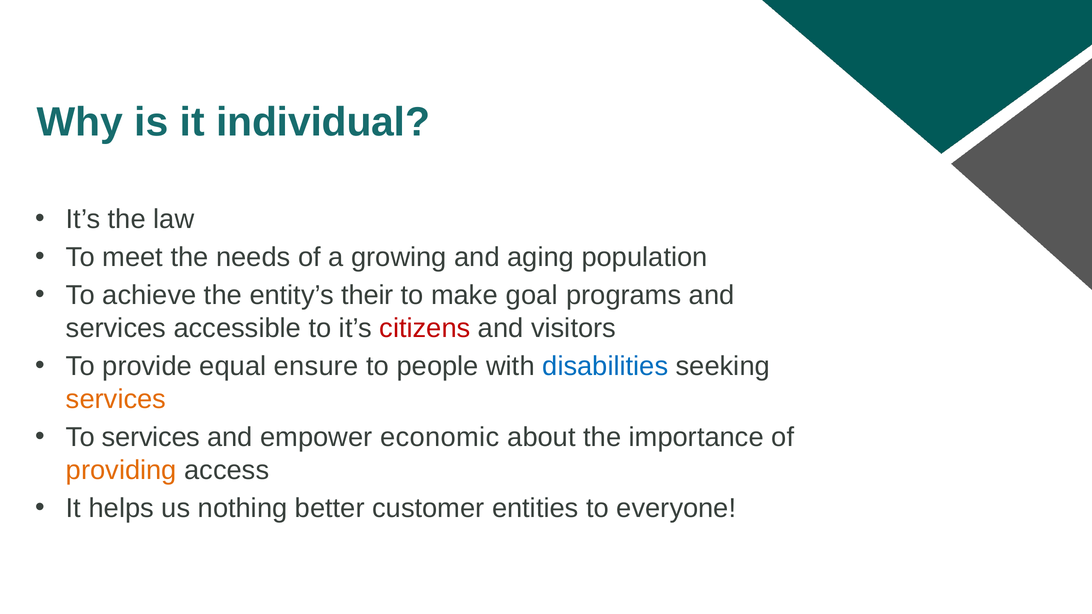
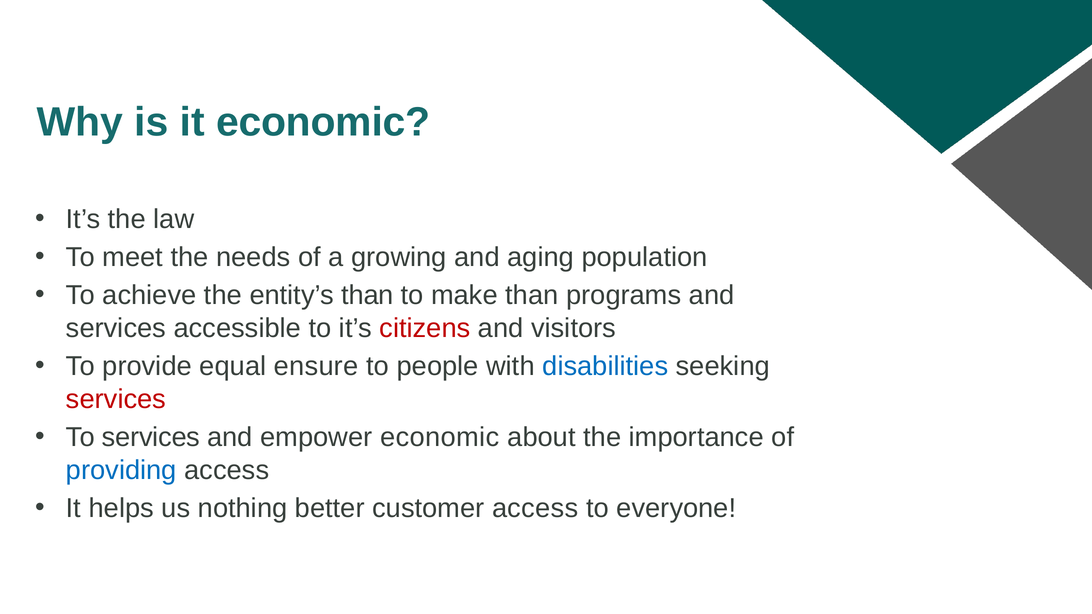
it individual: individual -> economic
entity’s their: their -> than
make goal: goal -> than
services at (116, 399) colour: orange -> red
providing colour: orange -> blue
customer entities: entities -> access
